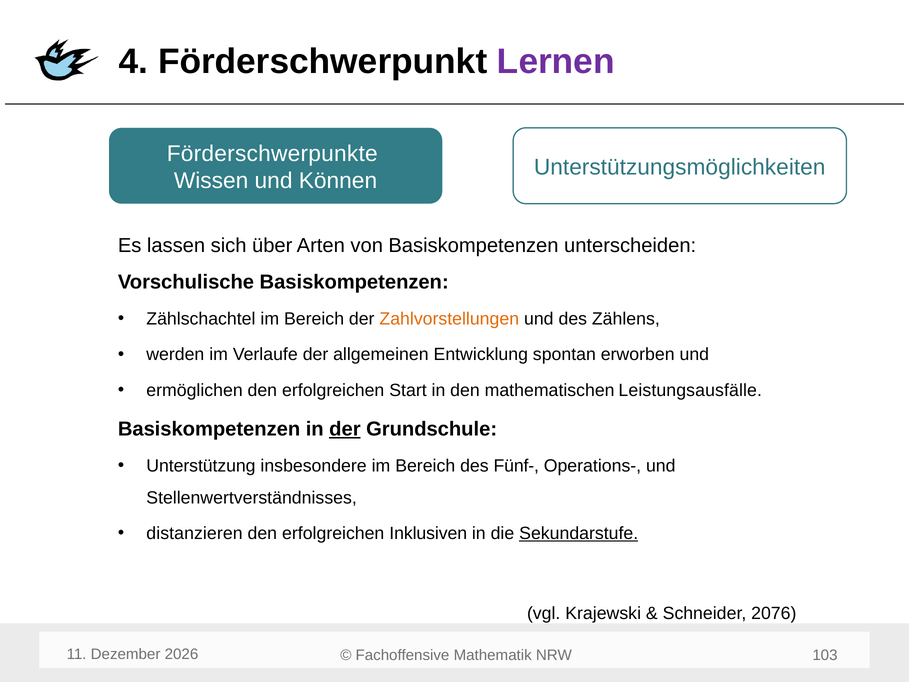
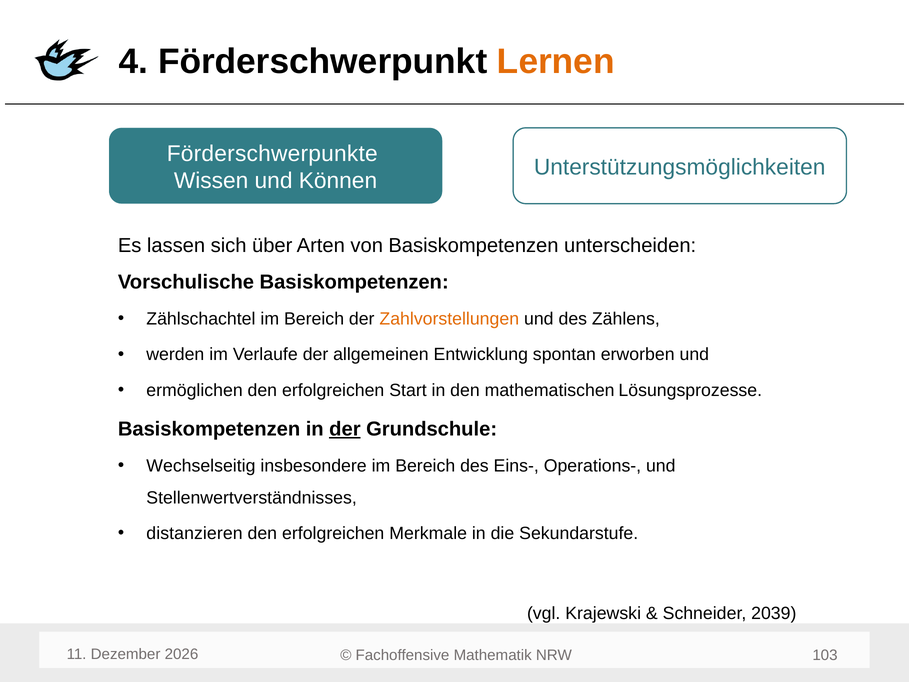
Lernen colour: purple -> orange
Leistungsausfälle: Leistungsausfälle -> Lösungsprozesse
Unterstützung: Unterstützung -> Wechselseitig
Fünf-: Fünf- -> Eins-
Inklusiven: Inklusiven -> Merkmale
Sekundarstufe underline: present -> none
2076: 2076 -> 2039
